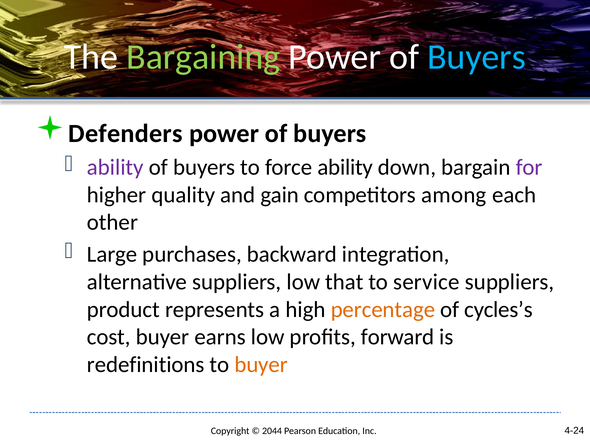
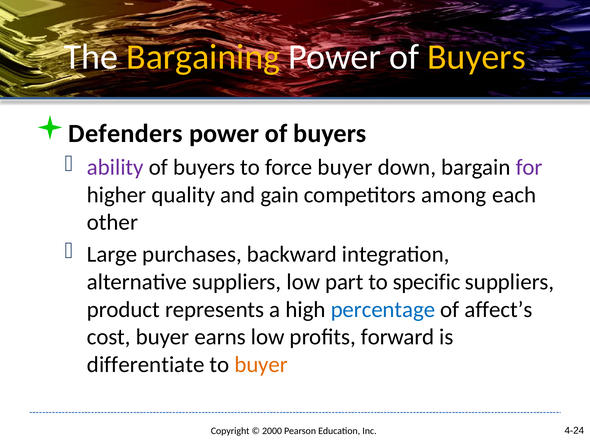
Bargaining colour: light green -> yellow
Buyers at (477, 57) colour: light blue -> yellow
force ability: ability -> buyer
that: that -> part
service: service -> specific
percentage colour: orange -> blue
cycles’s: cycles’s -> affect’s
redefinitions: redefinitions -> differentiate
2044: 2044 -> 2000
